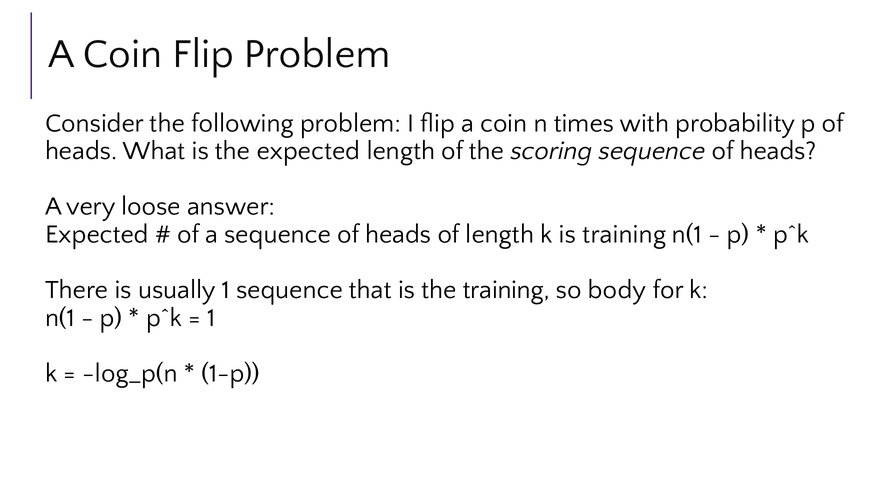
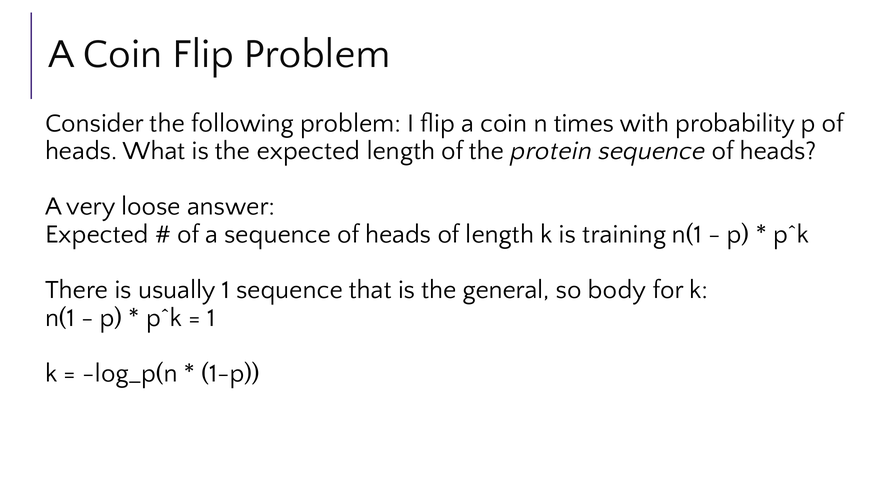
scoring: scoring -> protein
the training: training -> general
